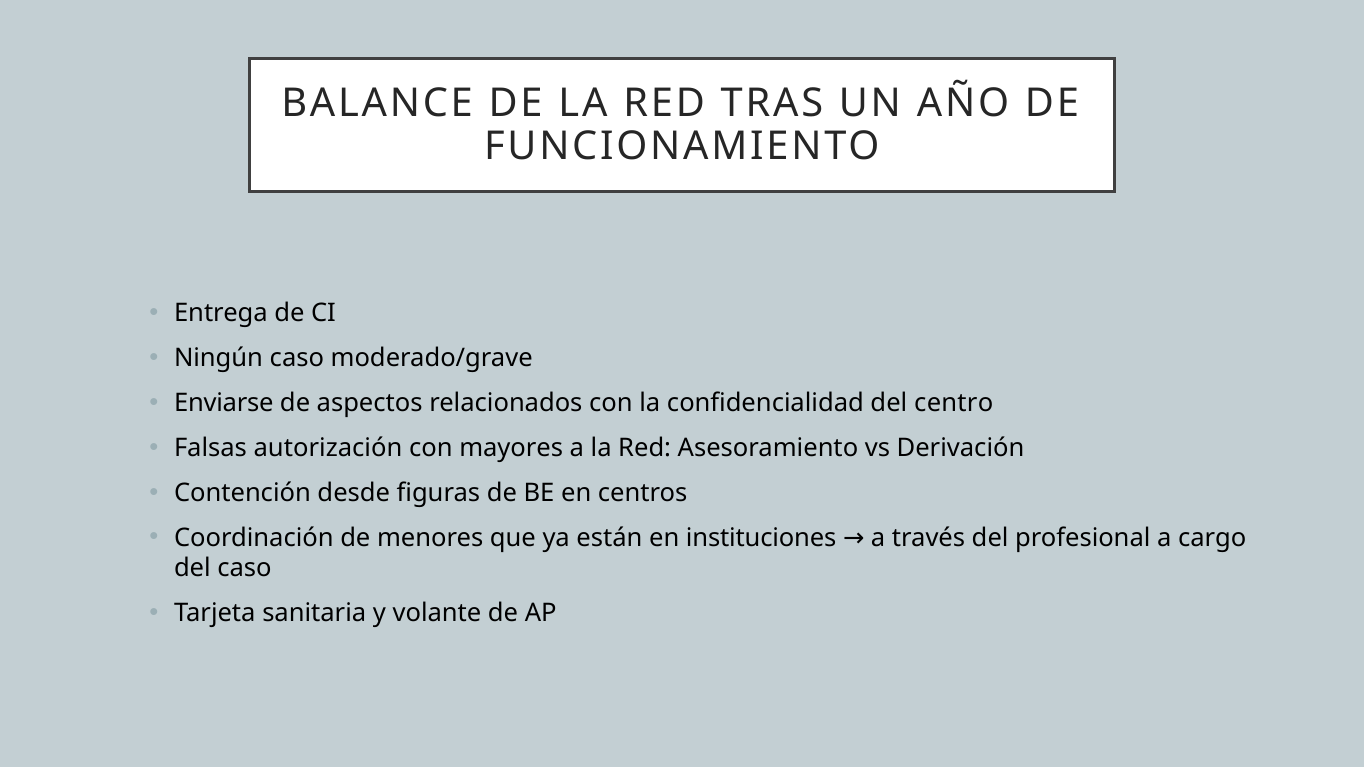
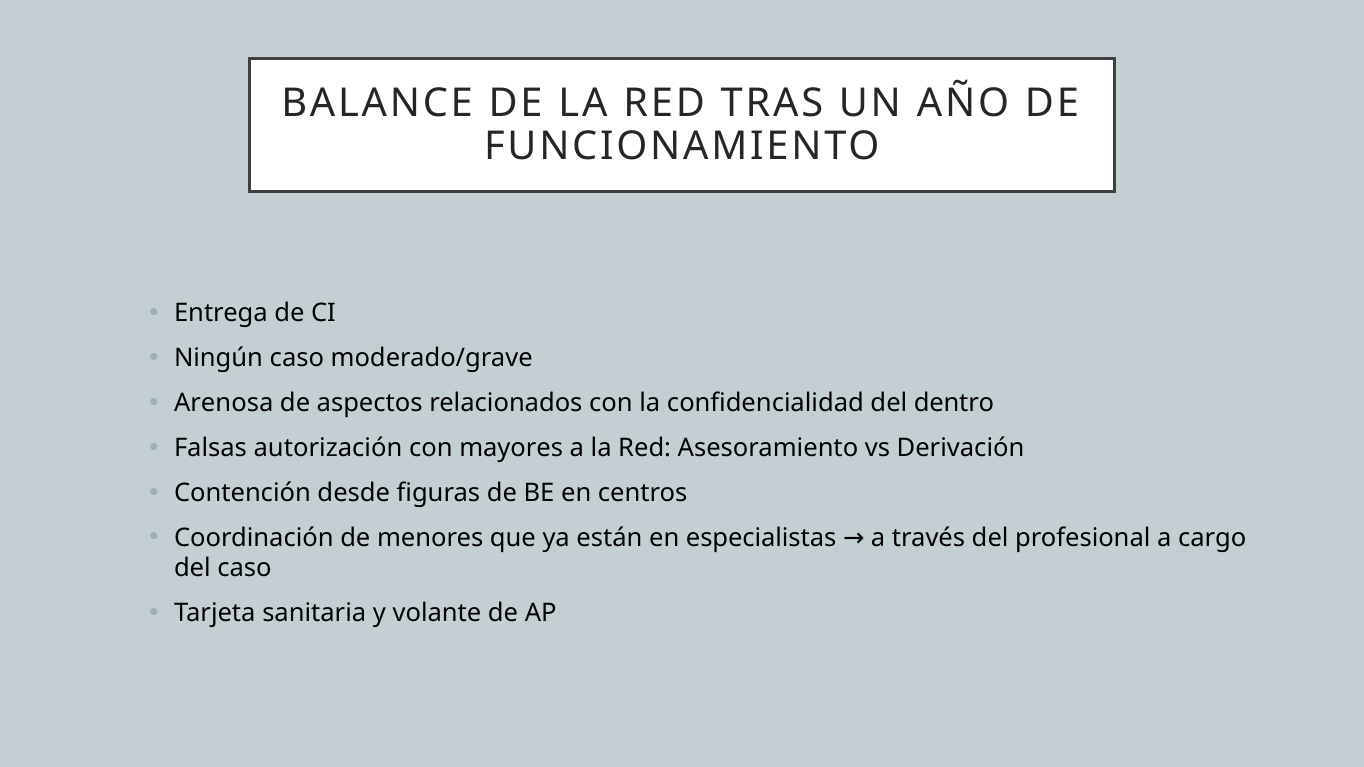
Enviarse: Enviarse -> Arenosa
centro: centro -> dentro
instituciones: instituciones -> especialistas
